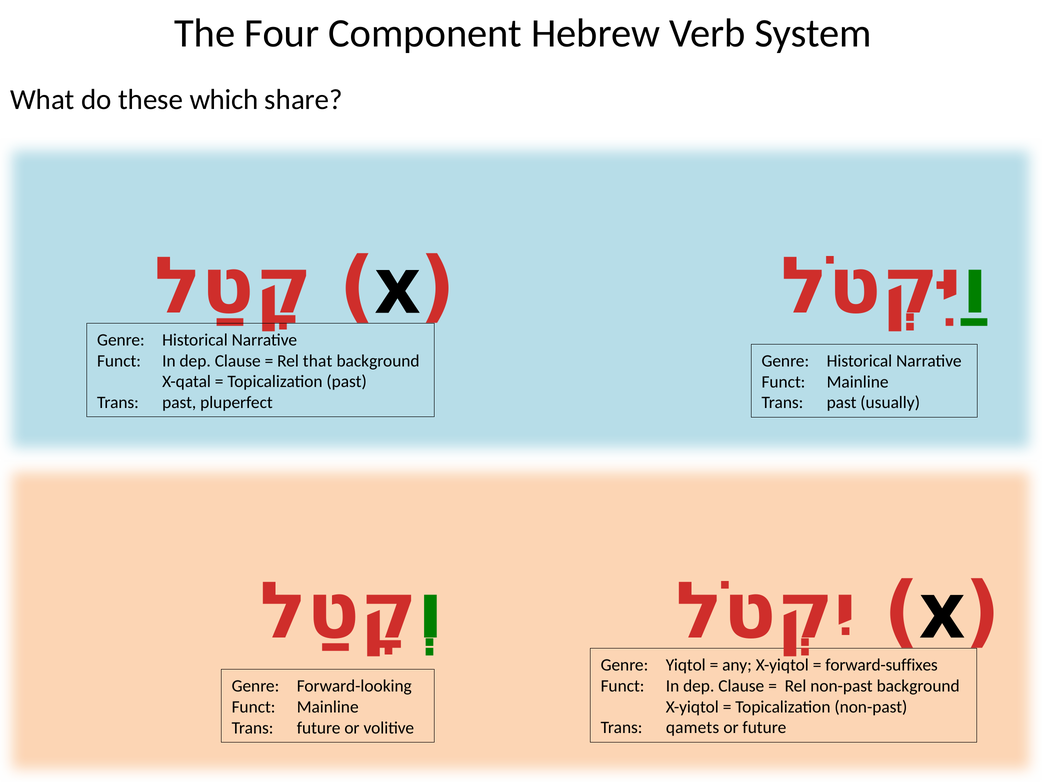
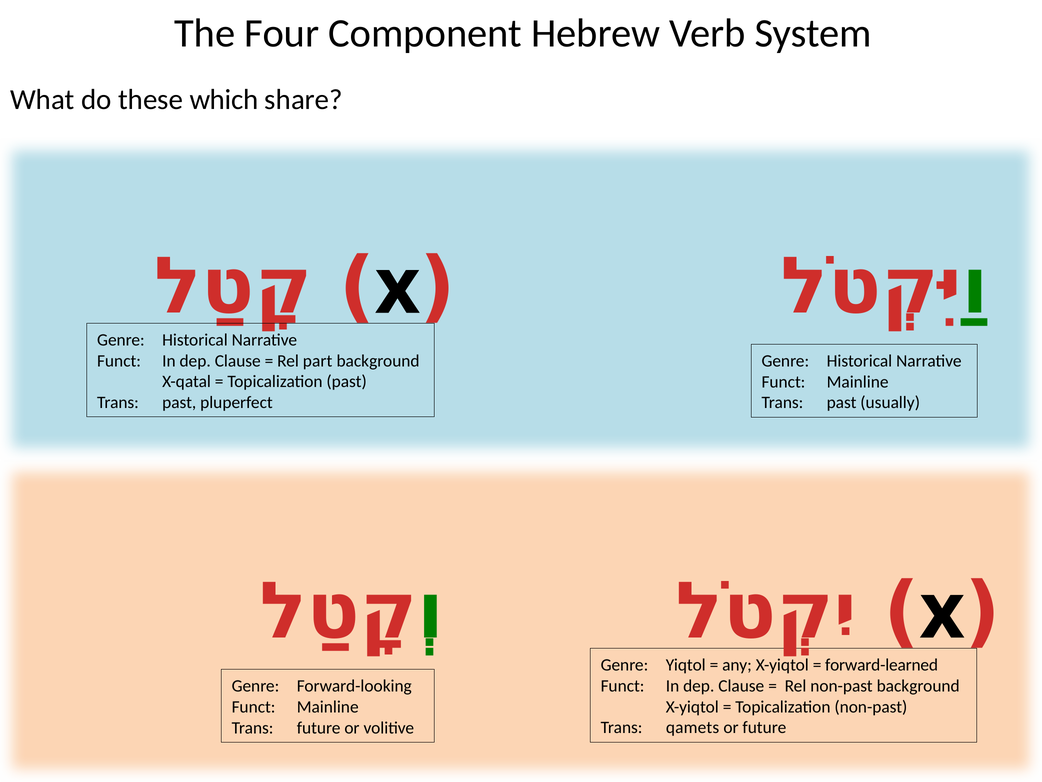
that: that -> part
forward-suffixes: forward-suffixes -> forward-learned
